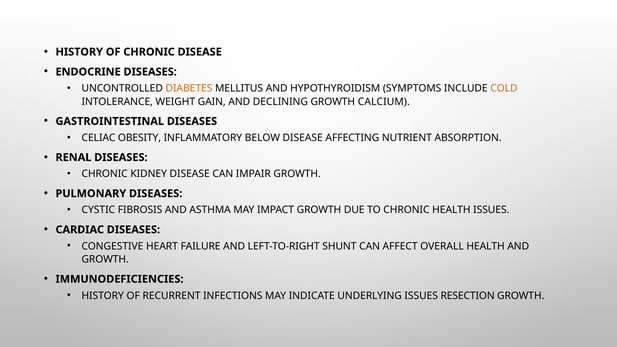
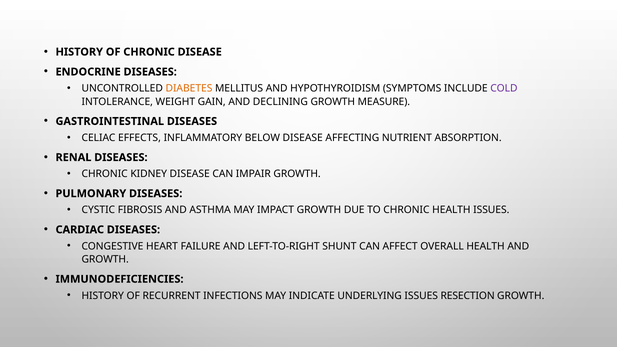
COLD colour: orange -> purple
CALCIUM: CALCIUM -> MEASURE
OBESITY: OBESITY -> EFFECTS
